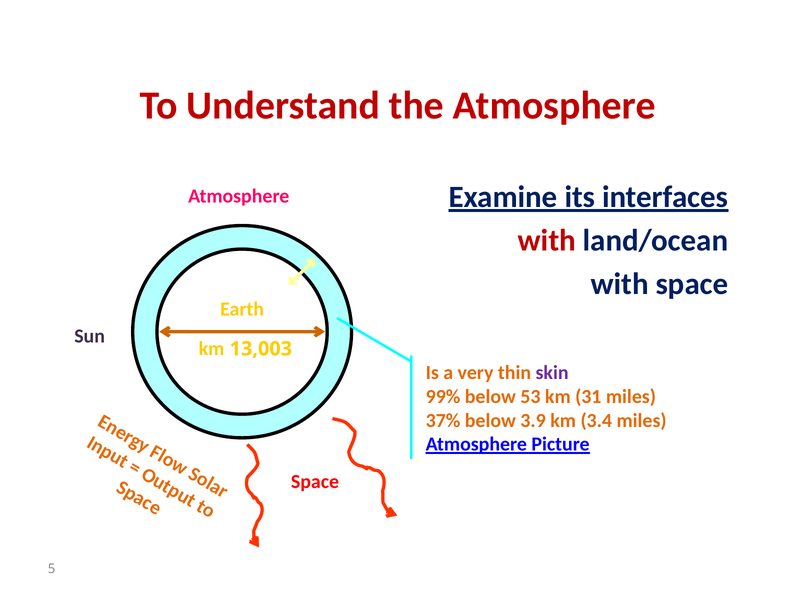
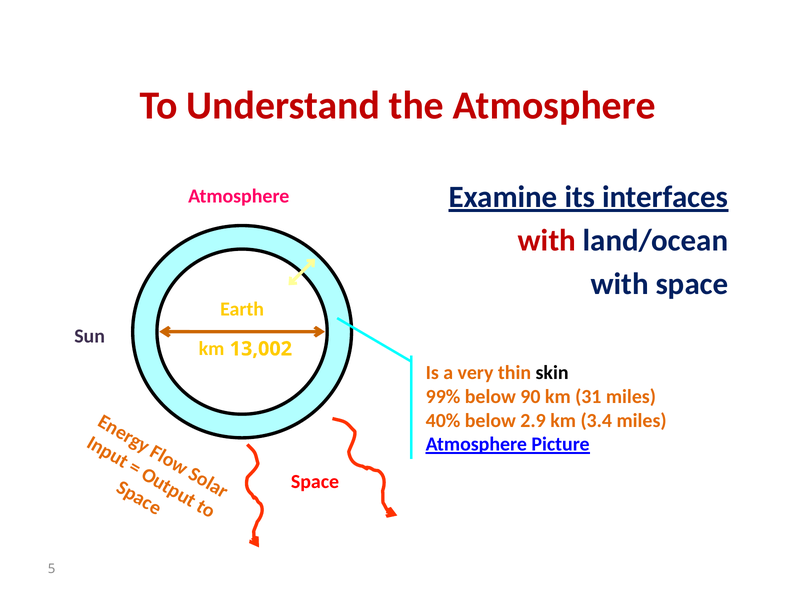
13,003: 13,003 -> 13,002
skin colour: purple -> black
53: 53 -> 90
37%: 37% -> 40%
3.9: 3.9 -> 2.9
